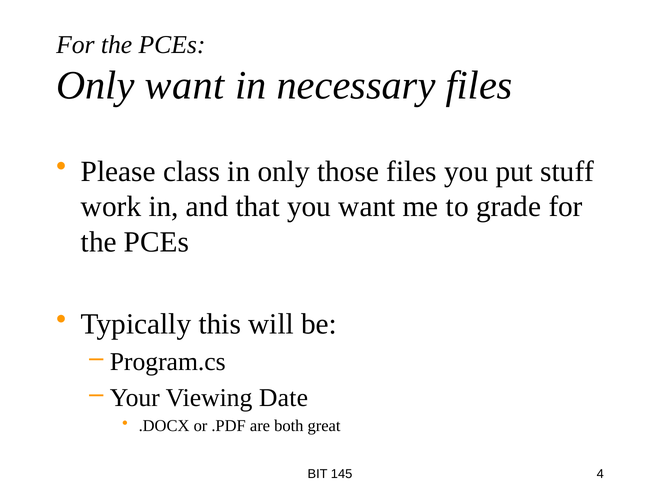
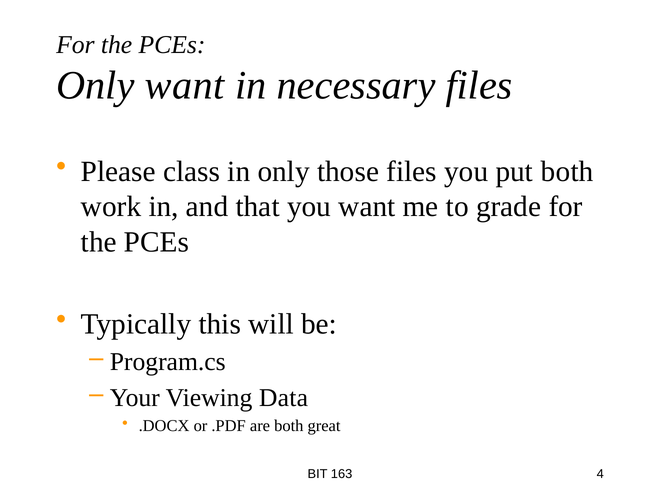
put stuff: stuff -> both
Date: Date -> Data
145: 145 -> 163
